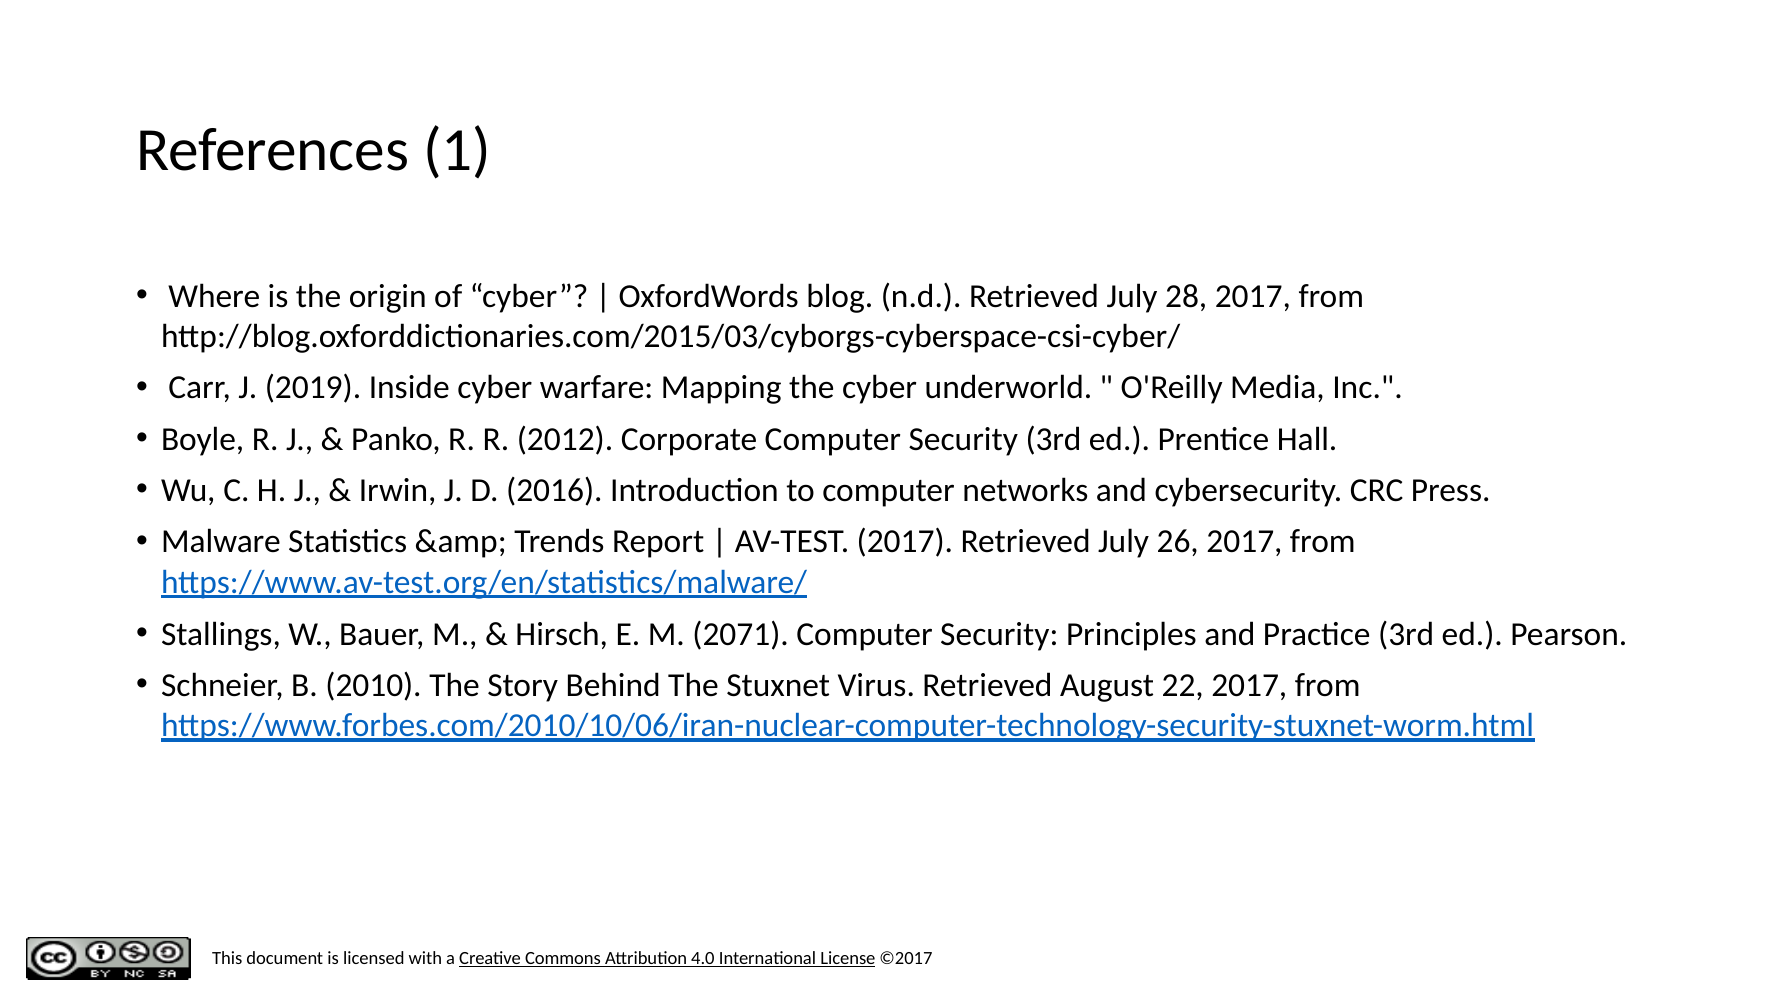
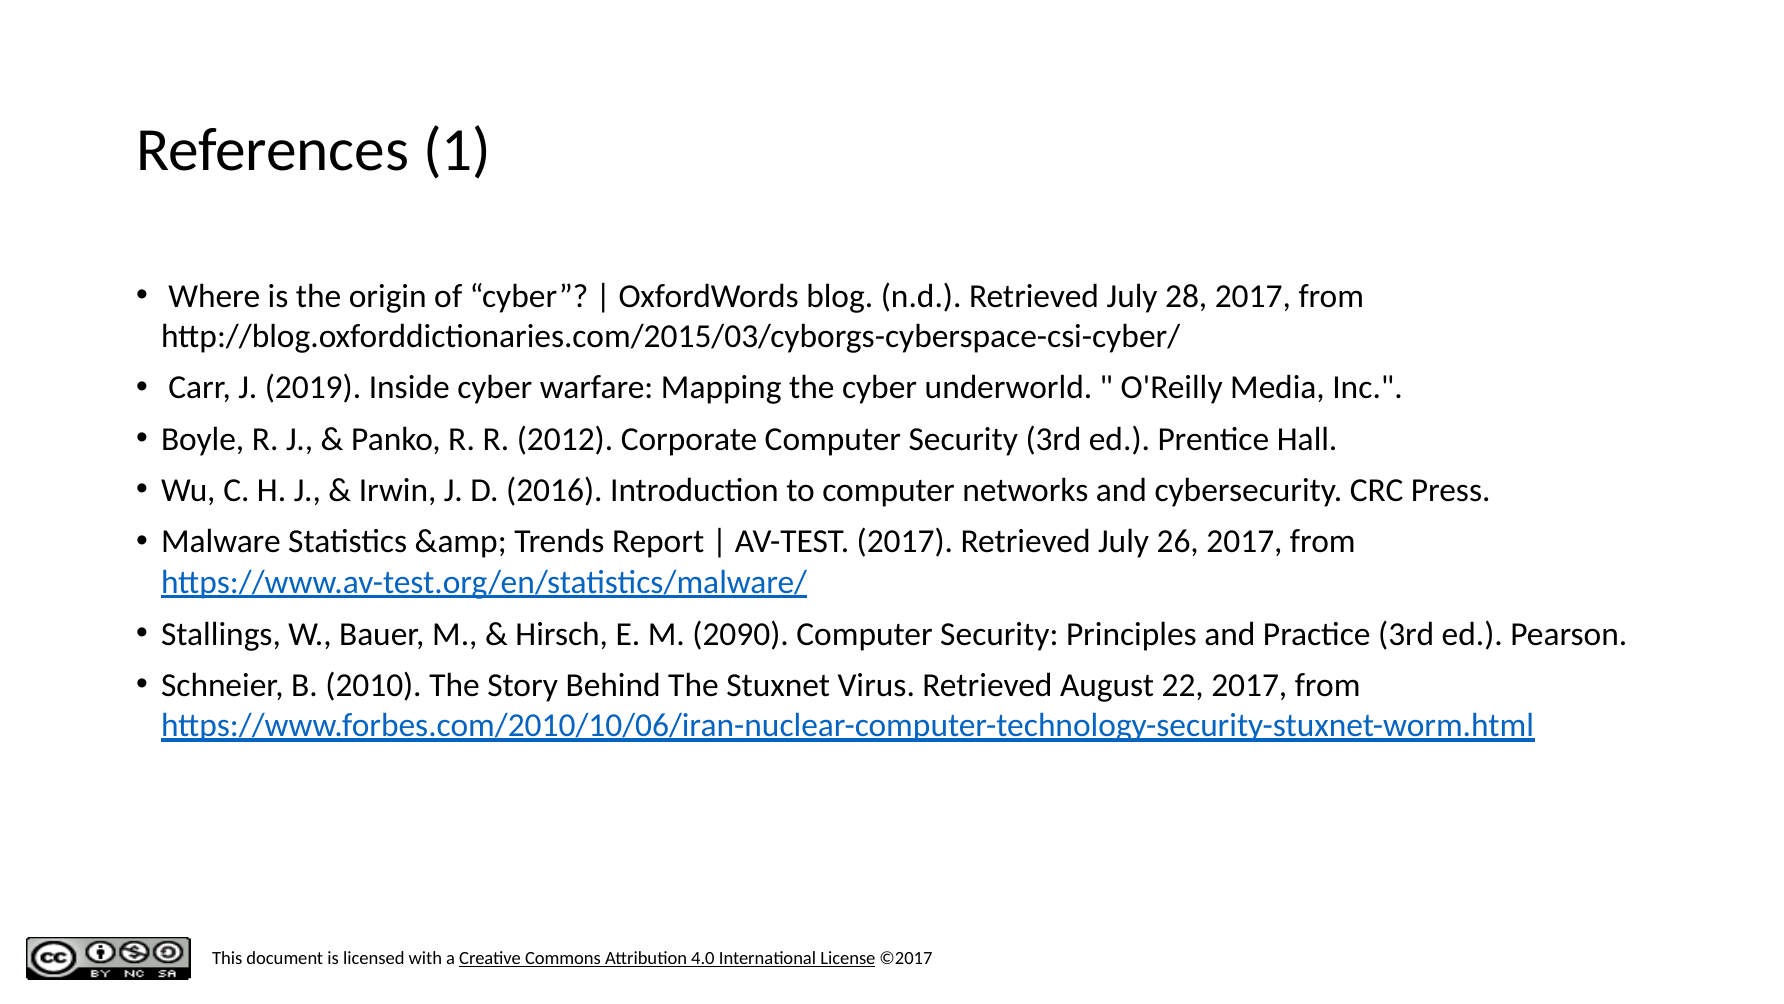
2071: 2071 -> 2090
